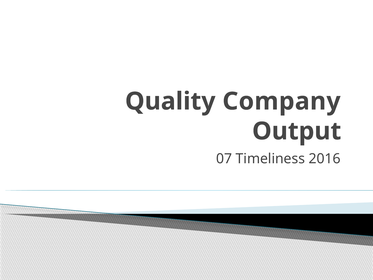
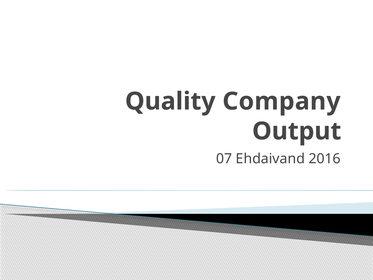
Timeliness: Timeliness -> Ehdaivand
